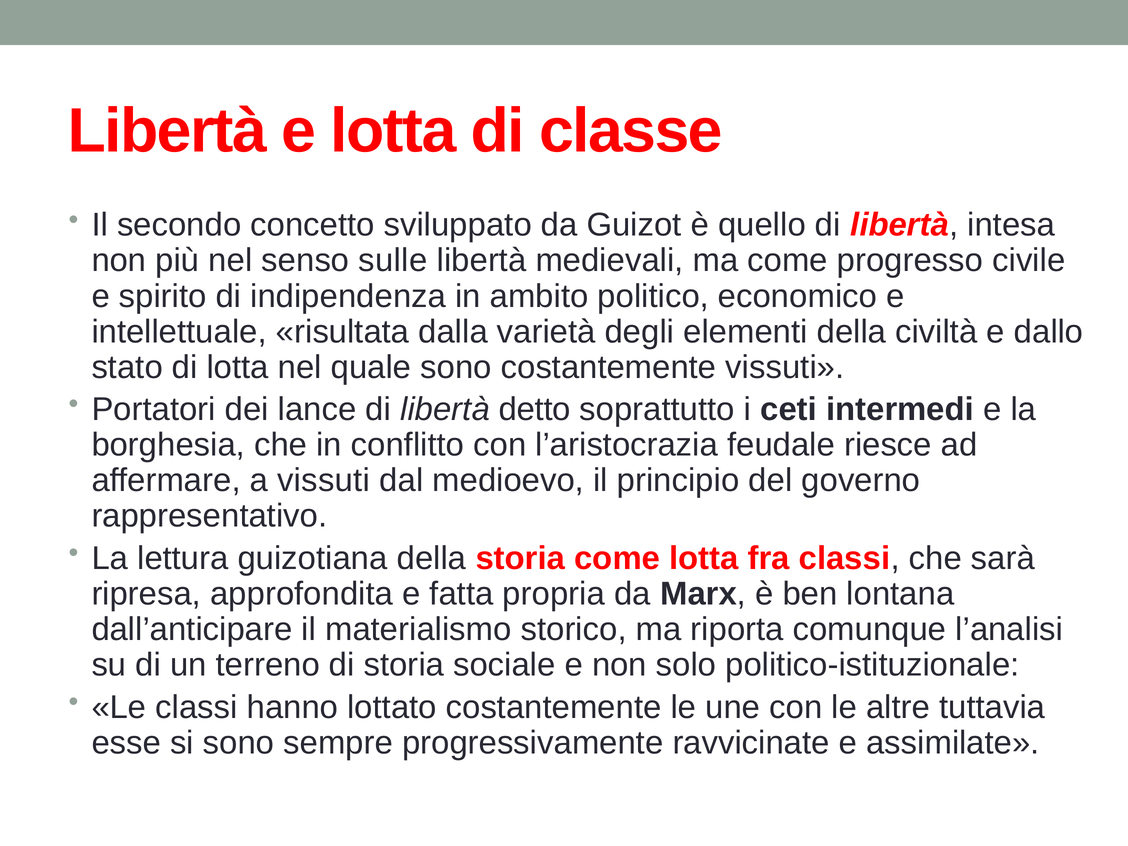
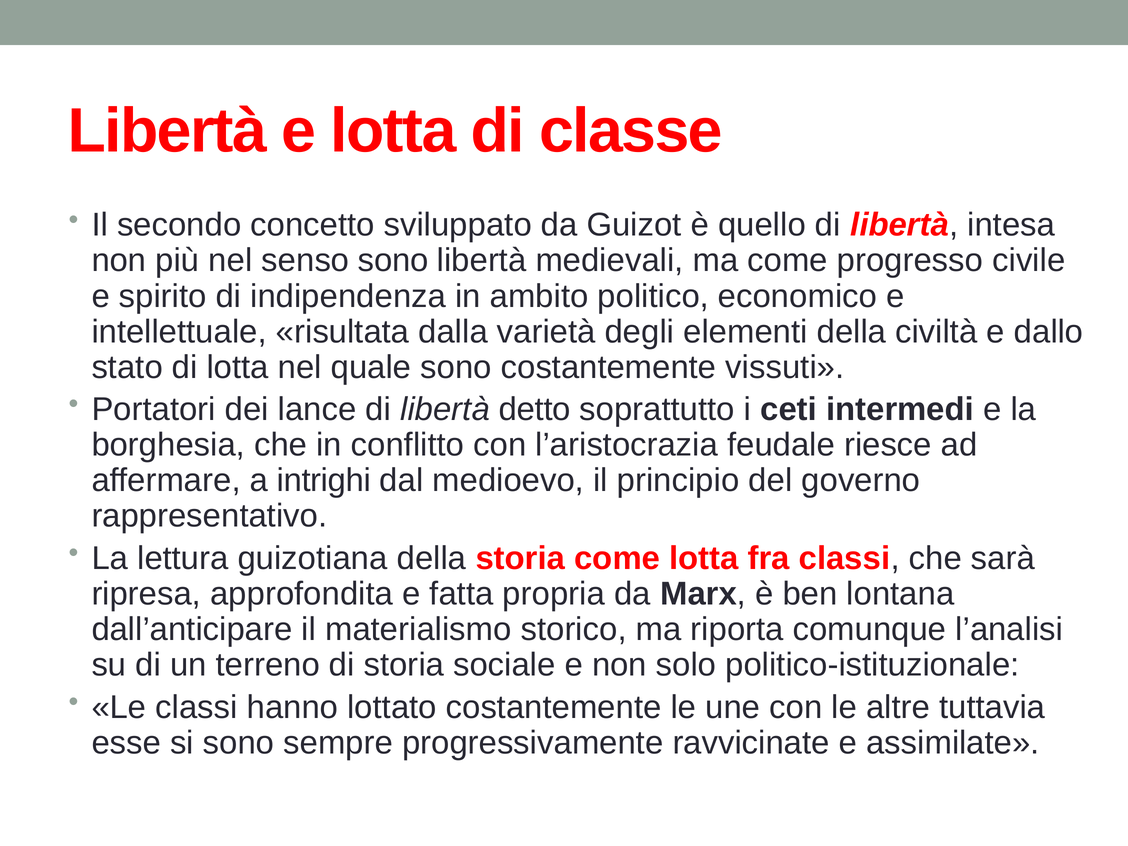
senso sulle: sulle -> sono
a vissuti: vissuti -> intrighi
